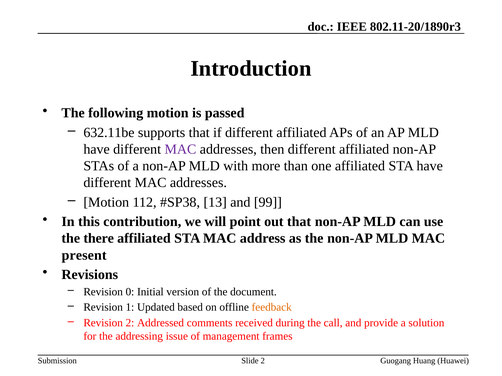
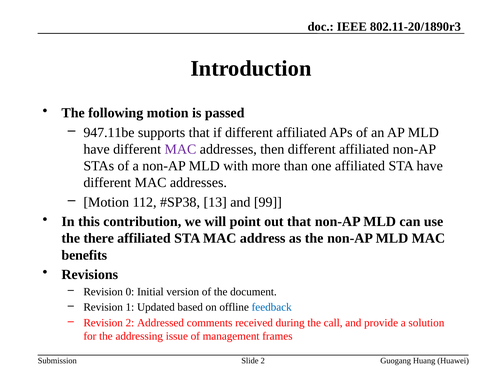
632.11be: 632.11be -> 947.11be
present: present -> benefits
feedback colour: orange -> blue
